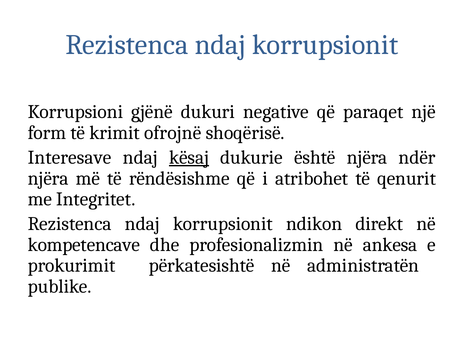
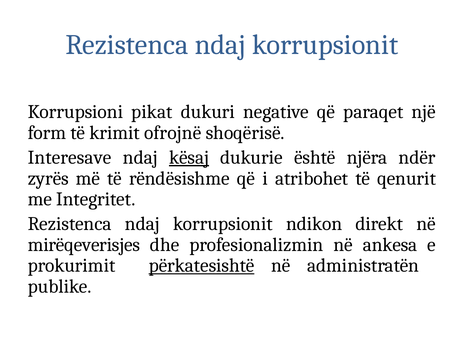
gjënë: gjënë -> pikat
njëra at (48, 178): njëra -> zyrës
kompetencave: kompetencave -> mirëqeverisjes
përkatesishtë underline: none -> present
